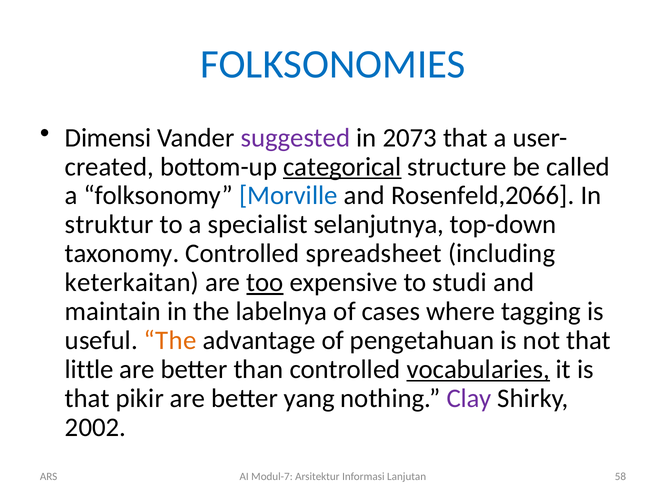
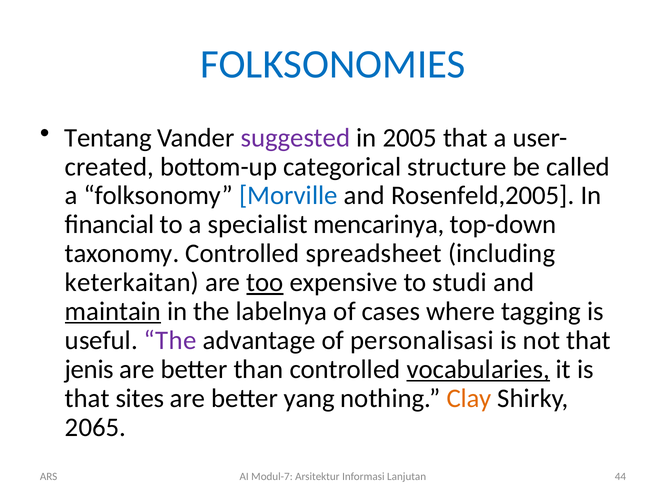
Dimensi: Dimensi -> Tentang
2073: 2073 -> 2005
categorical underline: present -> none
Rosenfeld,2066: Rosenfeld,2066 -> Rosenfeld,2005
struktur: struktur -> ﬁnancial
selanjutnya: selanjutnya -> mencarinya
maintain underline: none -> present
The at (170, 341) colour: orange -> purple
pengetahuan: pengetahuan -> personalisasi
little: little -> jenis
pikir: pikir -> sites
Clay colour: purple -> orange
2002: 2002 -> 2065
58: 58 -> 44
